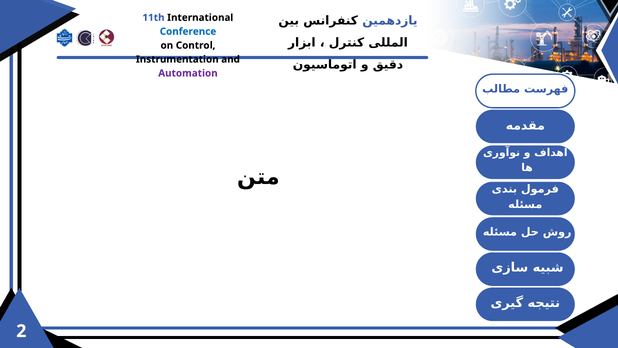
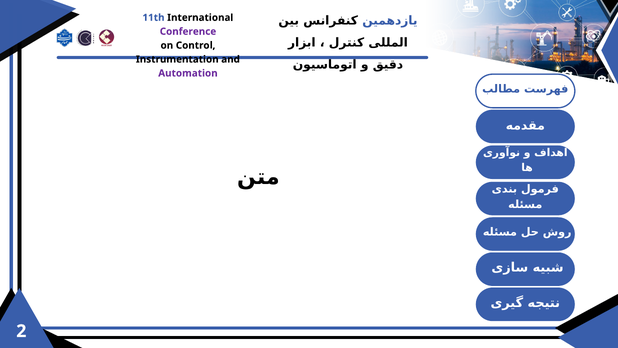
Conference colour: blue -> purple
